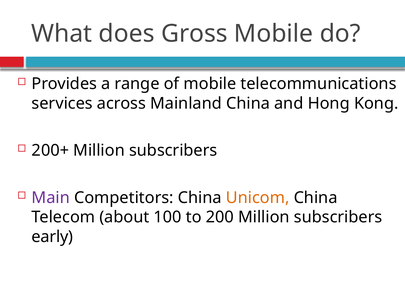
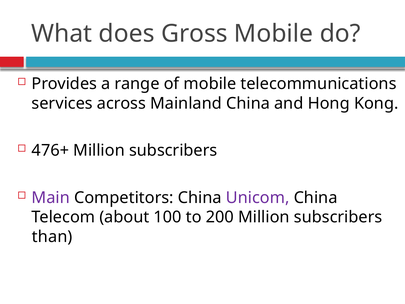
200+: 200+ -> 476+
Unicom colour: orange -> purple
early: early -> than
